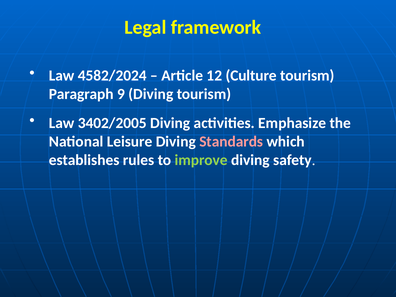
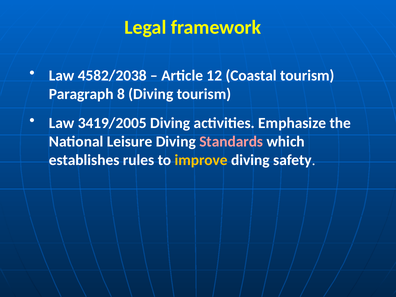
4582/2024: 4582/2024 -> 4582/2038
Culture: Culture -> Coastal
9: 9 -> 8
3402/2005: 3402/2005 -> 3419/2005
improve colour: light green -> yellow
